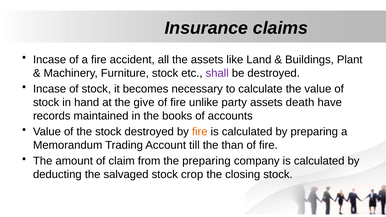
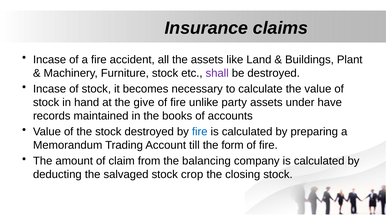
death: death -> under
fire at (200, 132) colour: orange -> blue
than: than -> form
the preparing: preparing -> balancing
